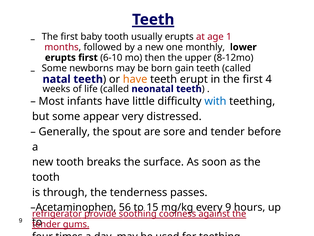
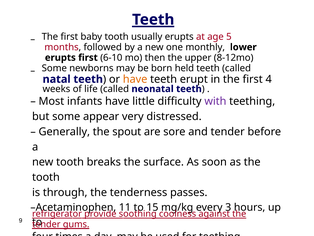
1: 1 -> 5
gain: gain -> held
with colour: blue -> purple
56: 56 -> 11
every 9: 9 -> 3
